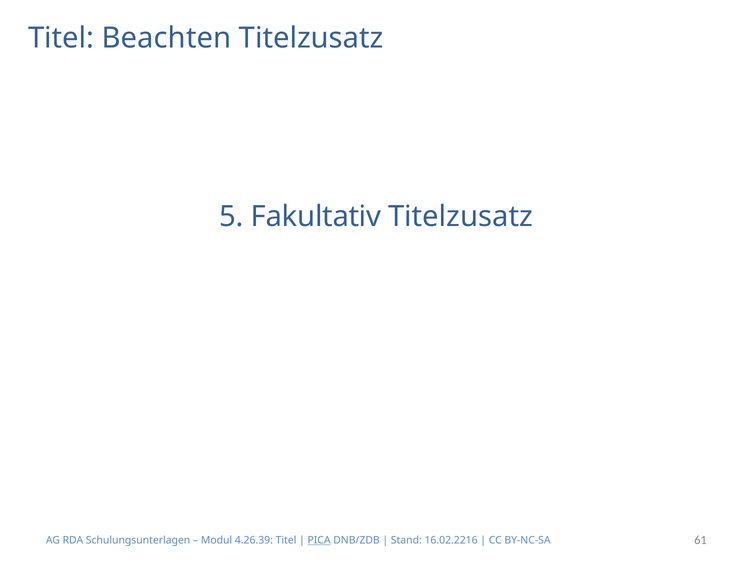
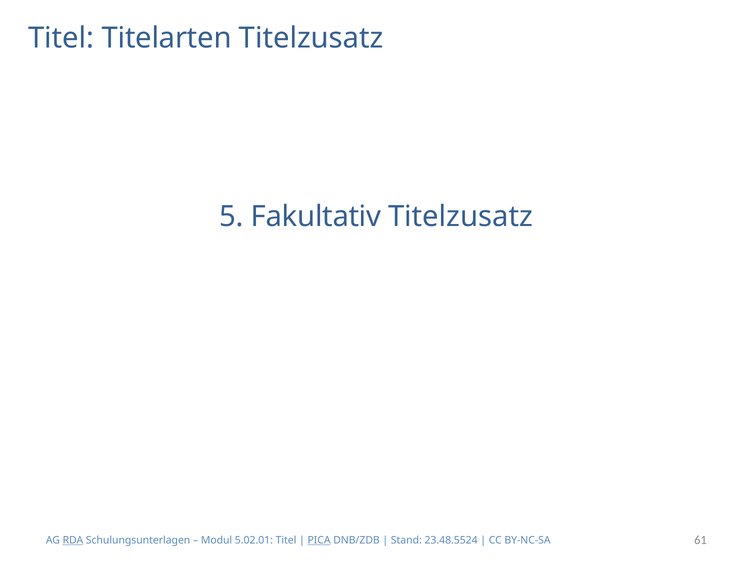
Beachten: Beachten -> Titelarten
RDA underline: none -> present
4.26.39: 4.26.39 -> 5.02.01
16.02.2216: 16.02.2216 -> 23.48.5524
